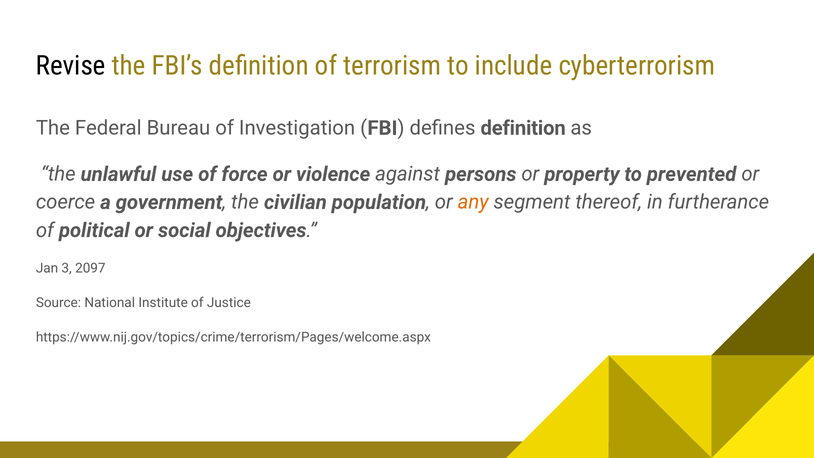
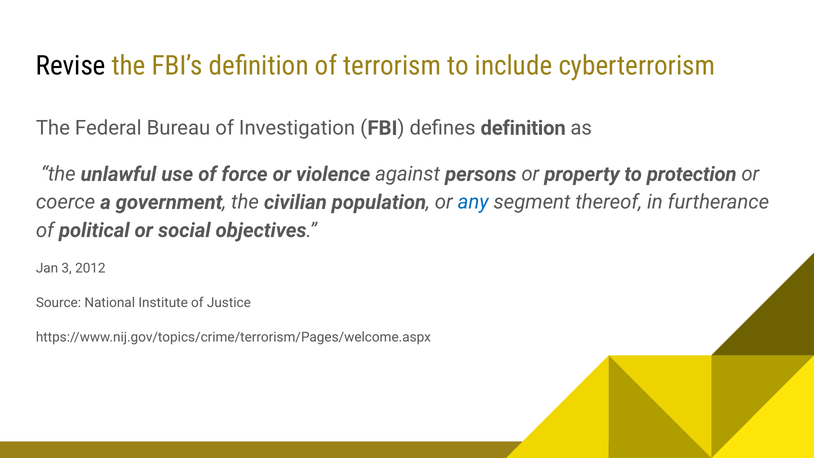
prevented: prevented -> protection
any colour: orange -> blue
2097: 2097 -> 2012
